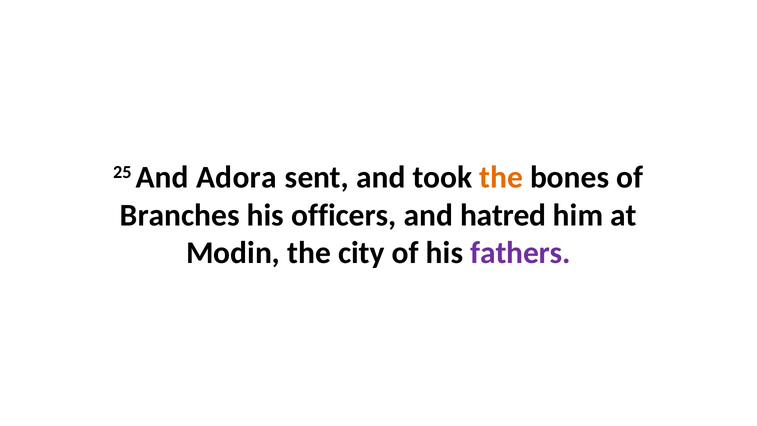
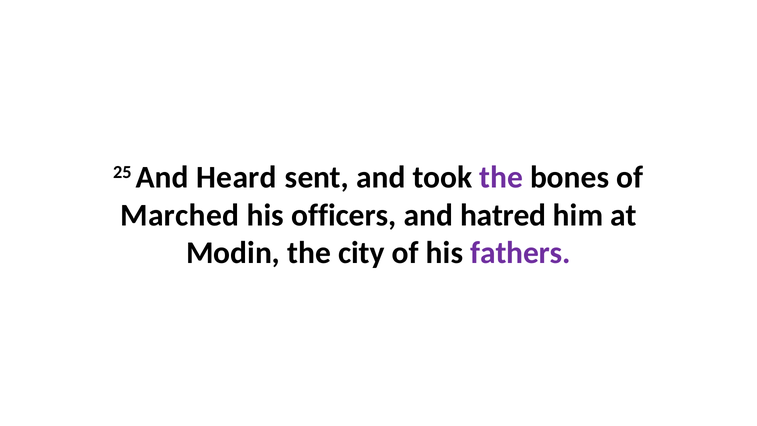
Adora: Adora -> Heard
the at (501, 177) colour: orange -> purple
Branches: Branches -> Marched
